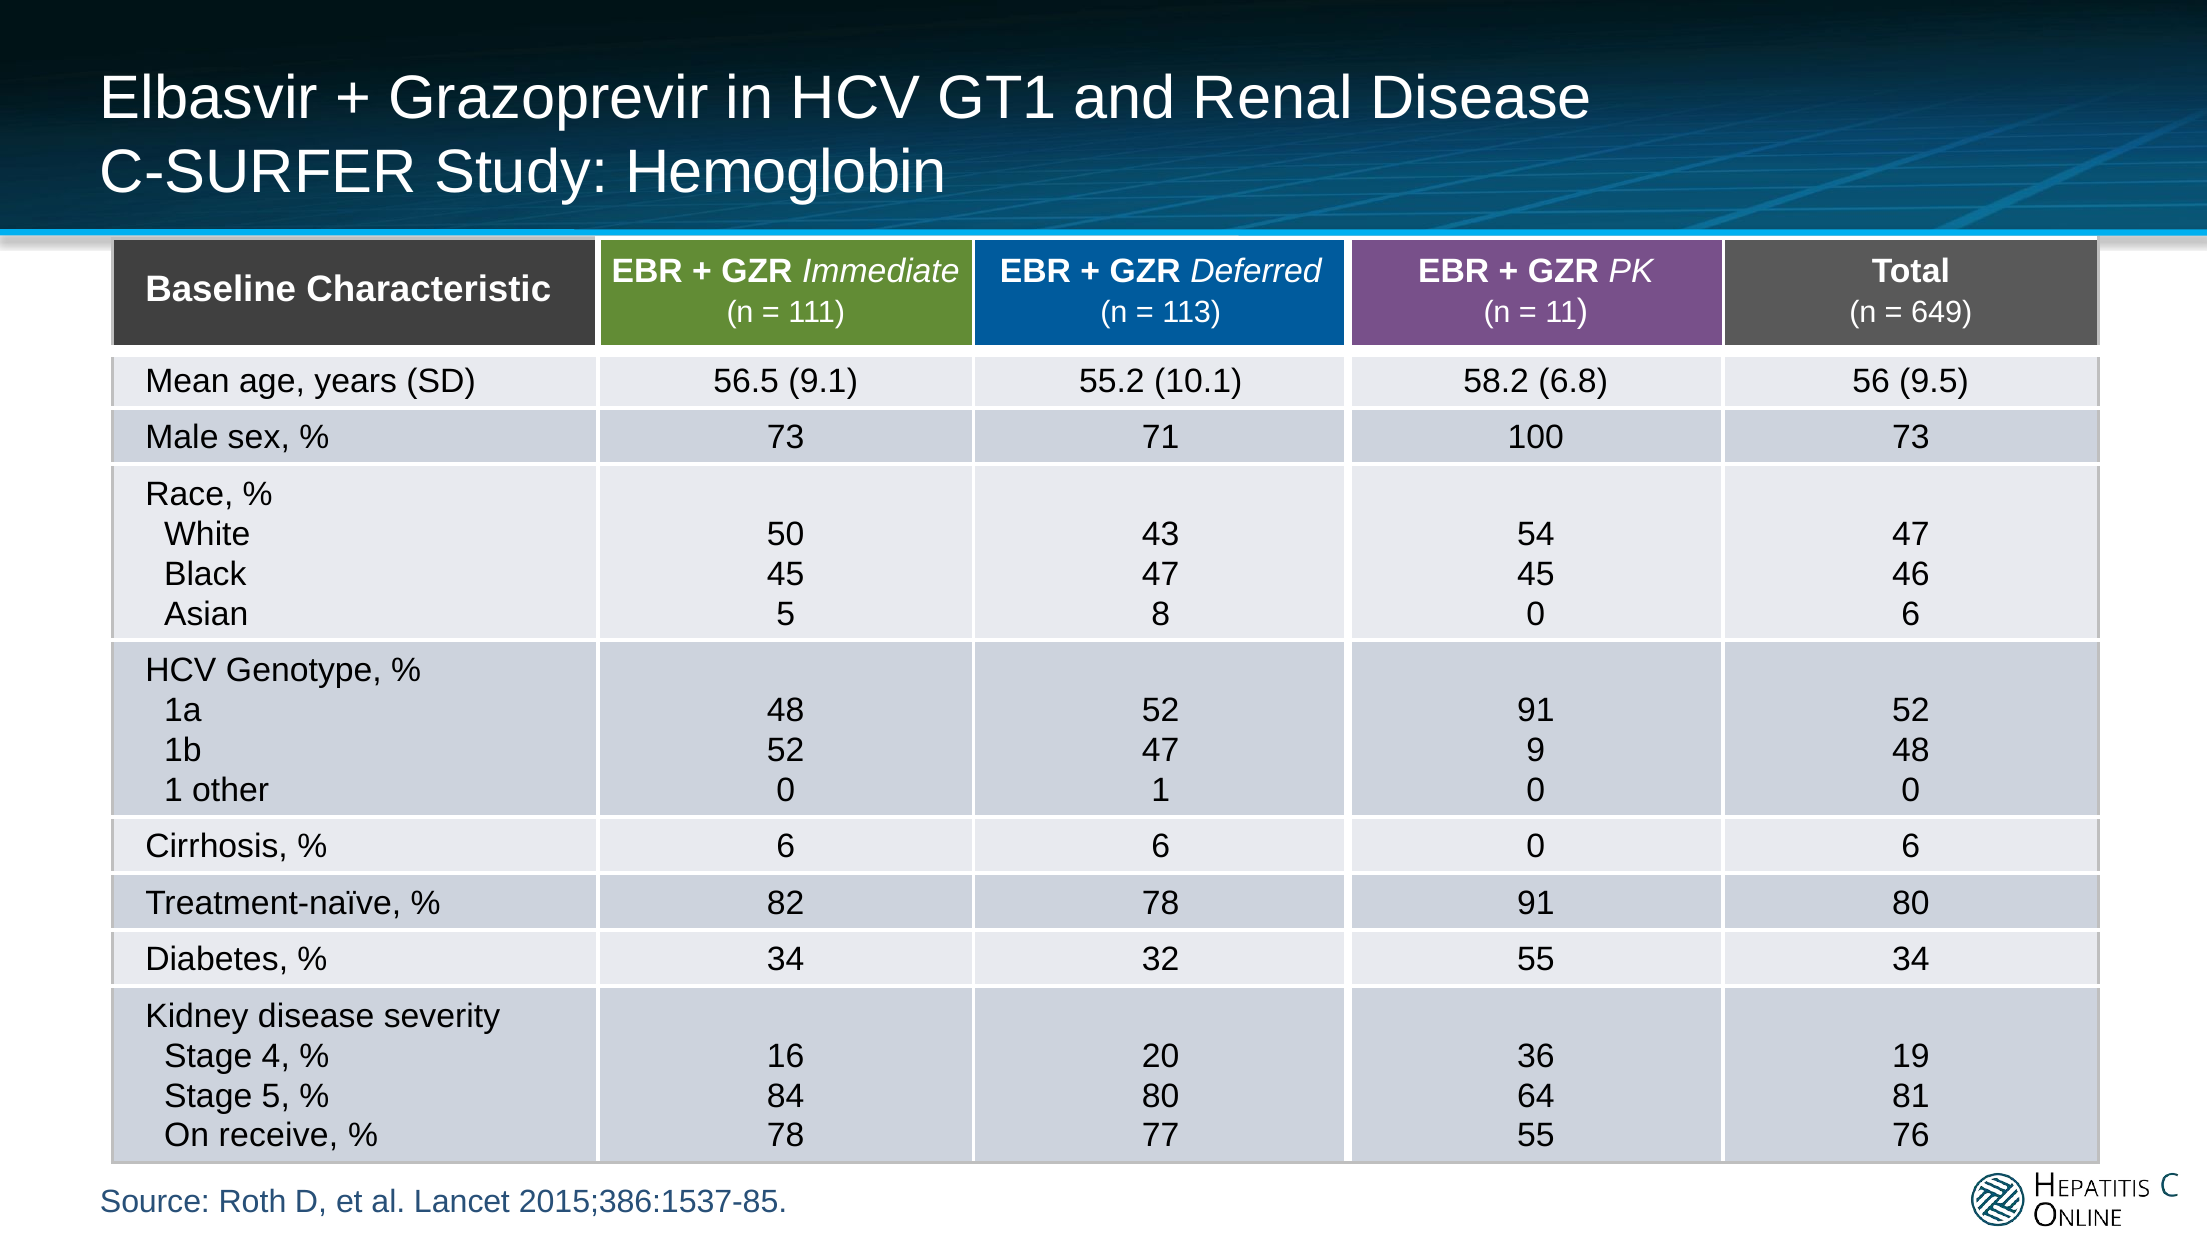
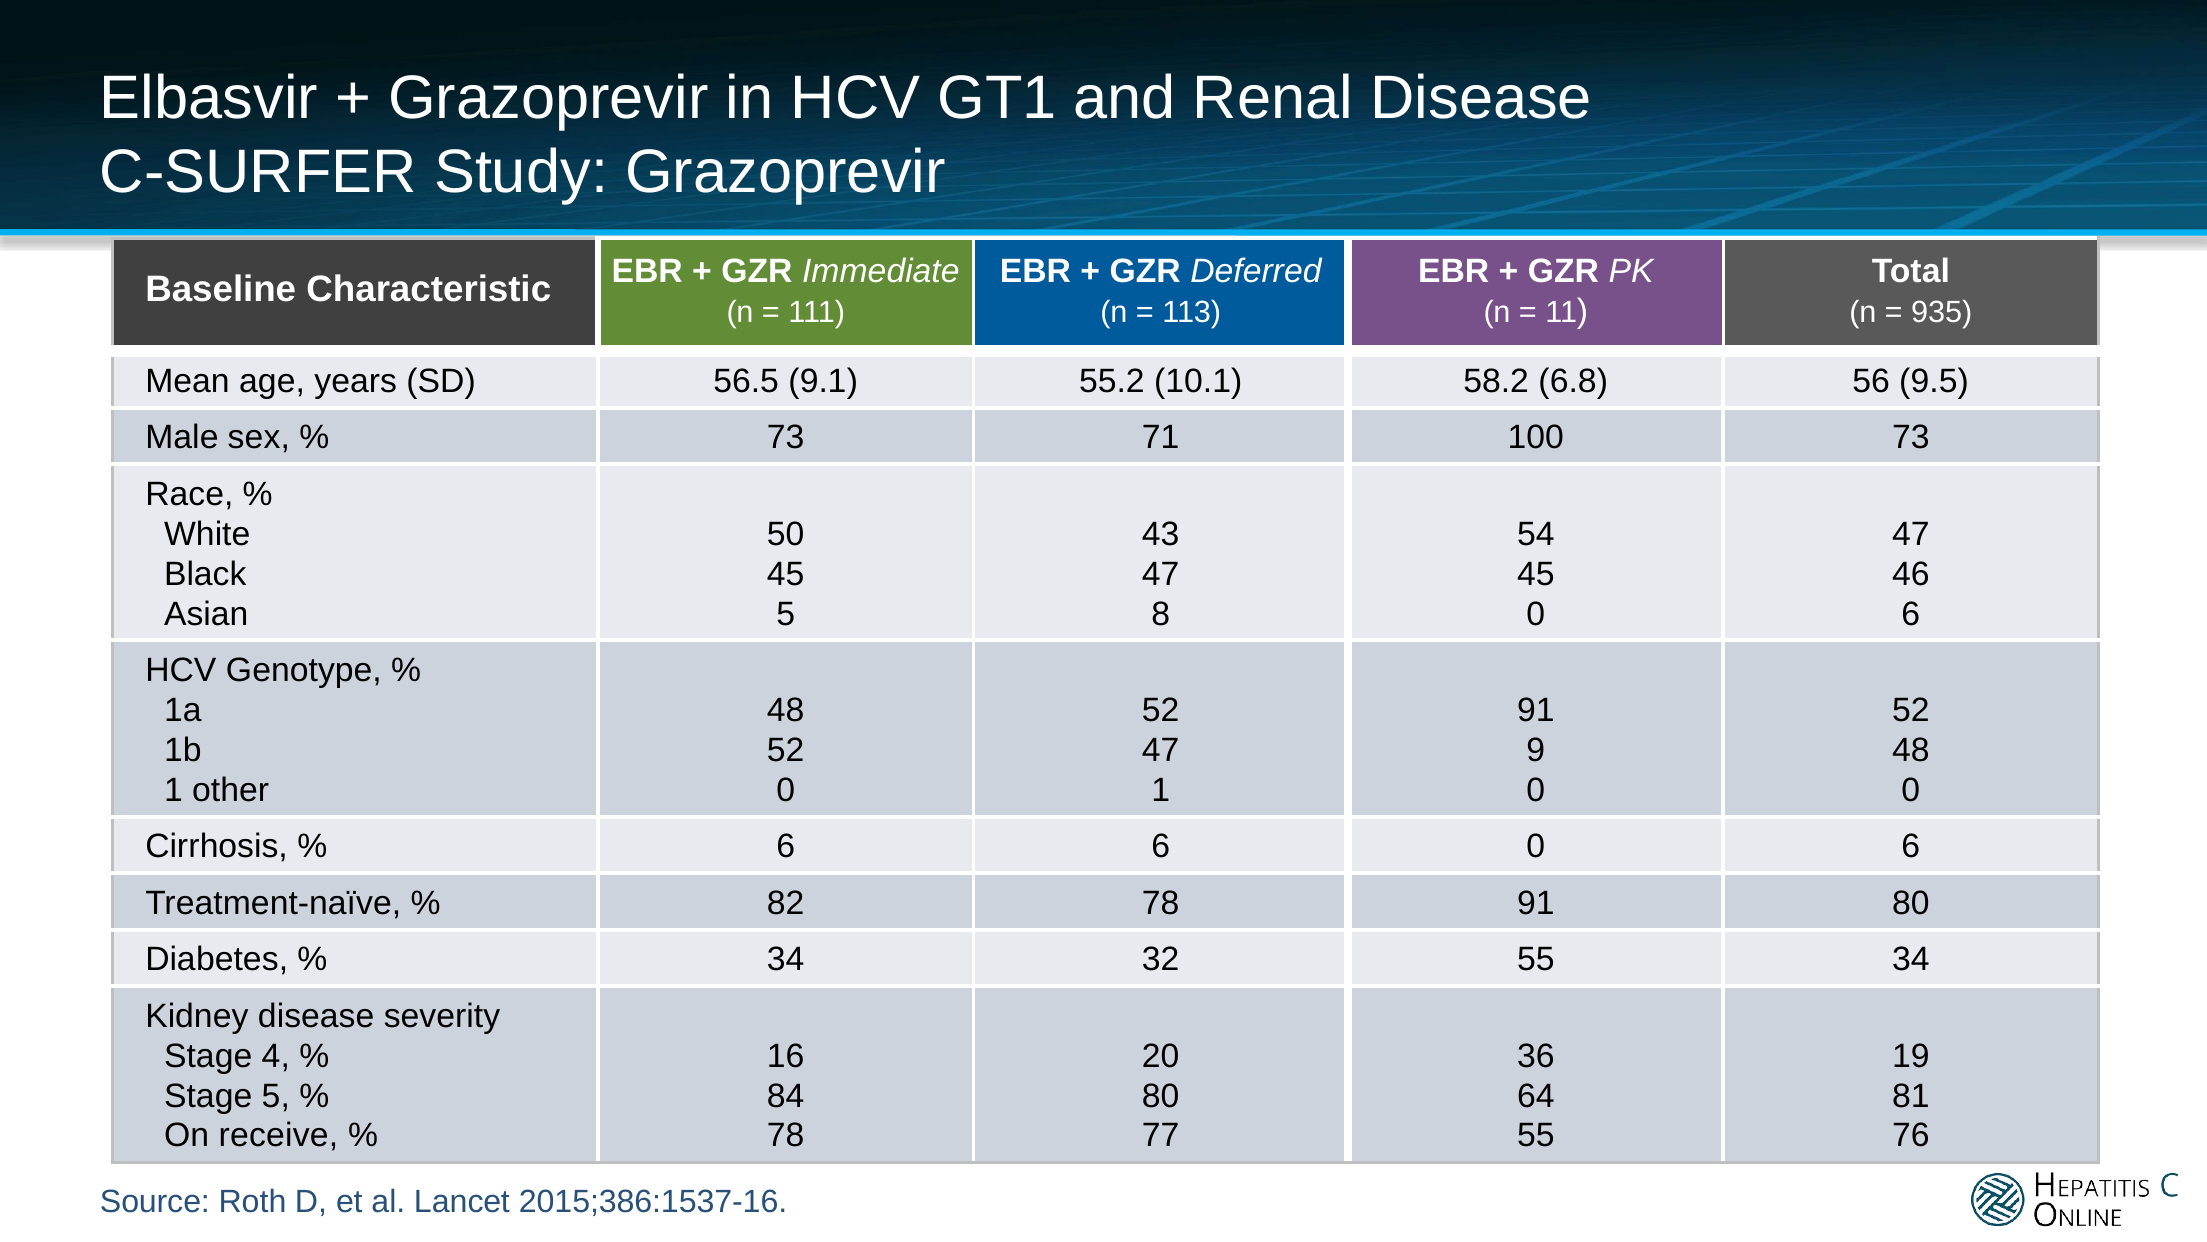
Study Hemoglobin: Hemoglobin -> Grazoprevir
649: 649 -> 935
2015;386:1537-85: 2015;386:1537-85 -> 2015;386:1537-16
